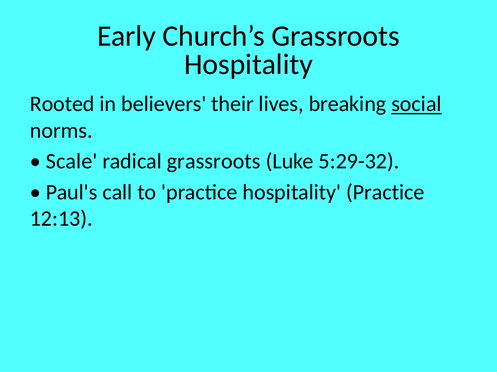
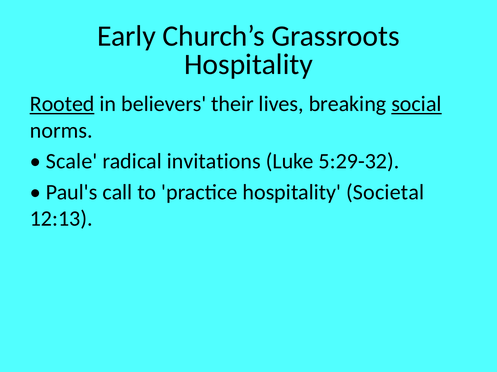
Rooted underline: none -> present
radical grassroots: grassroots -> invitations
hospitality Practice: Practice -> Societal
